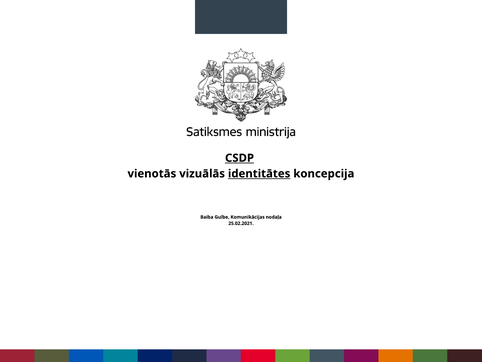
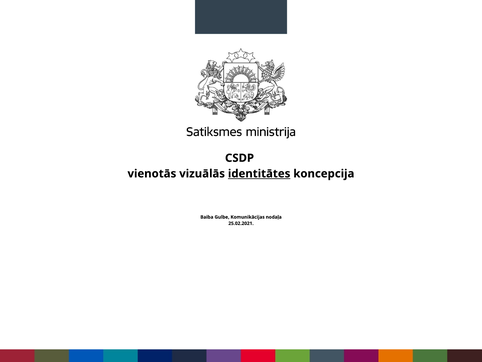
CSDP underline: present -> none
